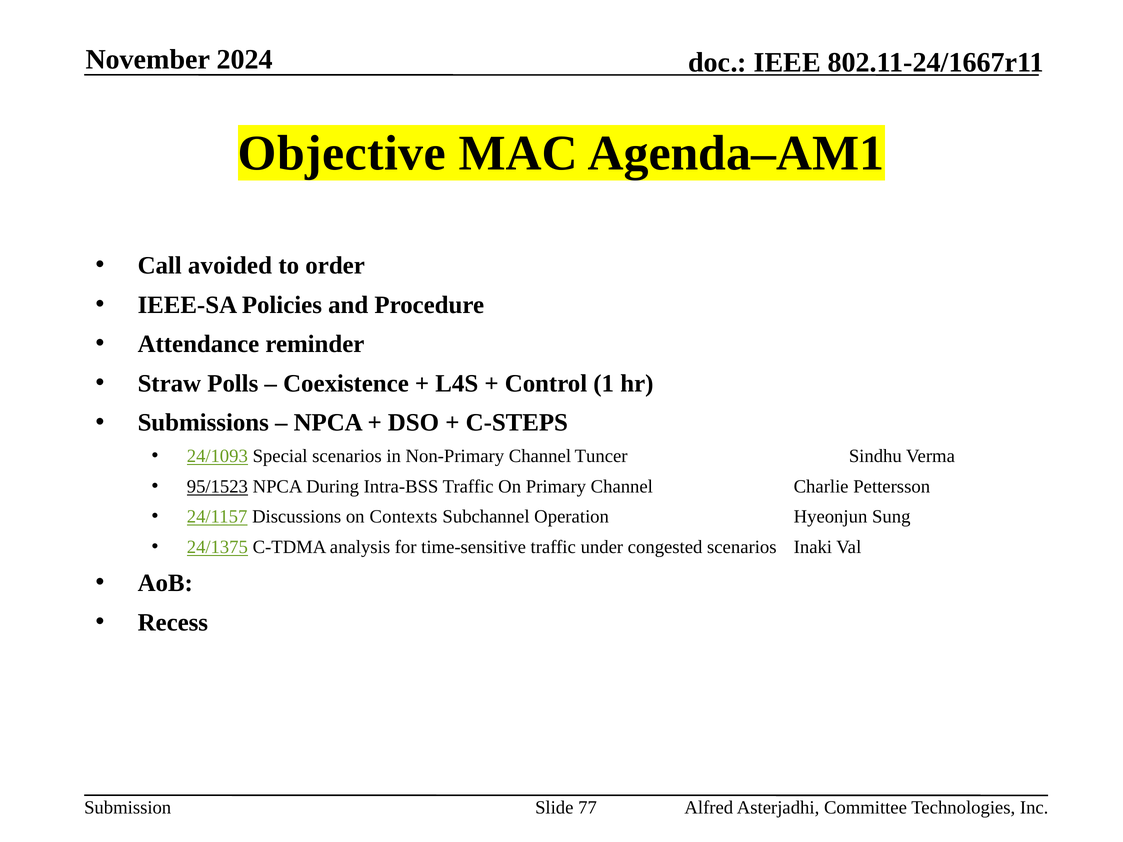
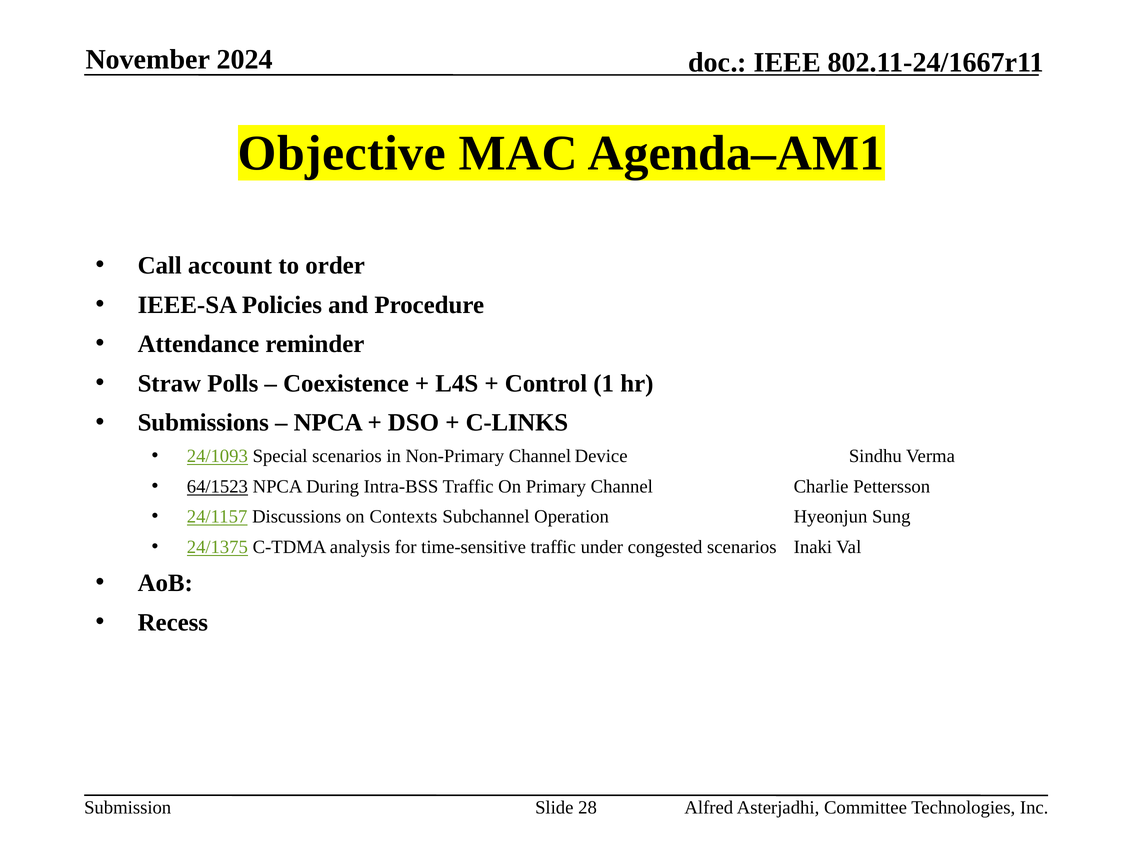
avoided: avoided -> account
C-STEPS: C-STEPS -> C-LINKS
Tuncer: Tuncer -> Device
95/1523: 95/1523 -> 64/1523
77: 77 -> 28
